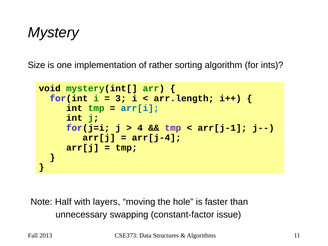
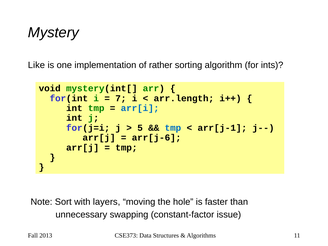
Size: Size -> Like
3: 3 -> 7
4: 4 -> 5
tmp at (173, 128) colour: purple -> blue
arr[j-4: arr[j-4 -> arr[j-6
Half: Half -> Sort
